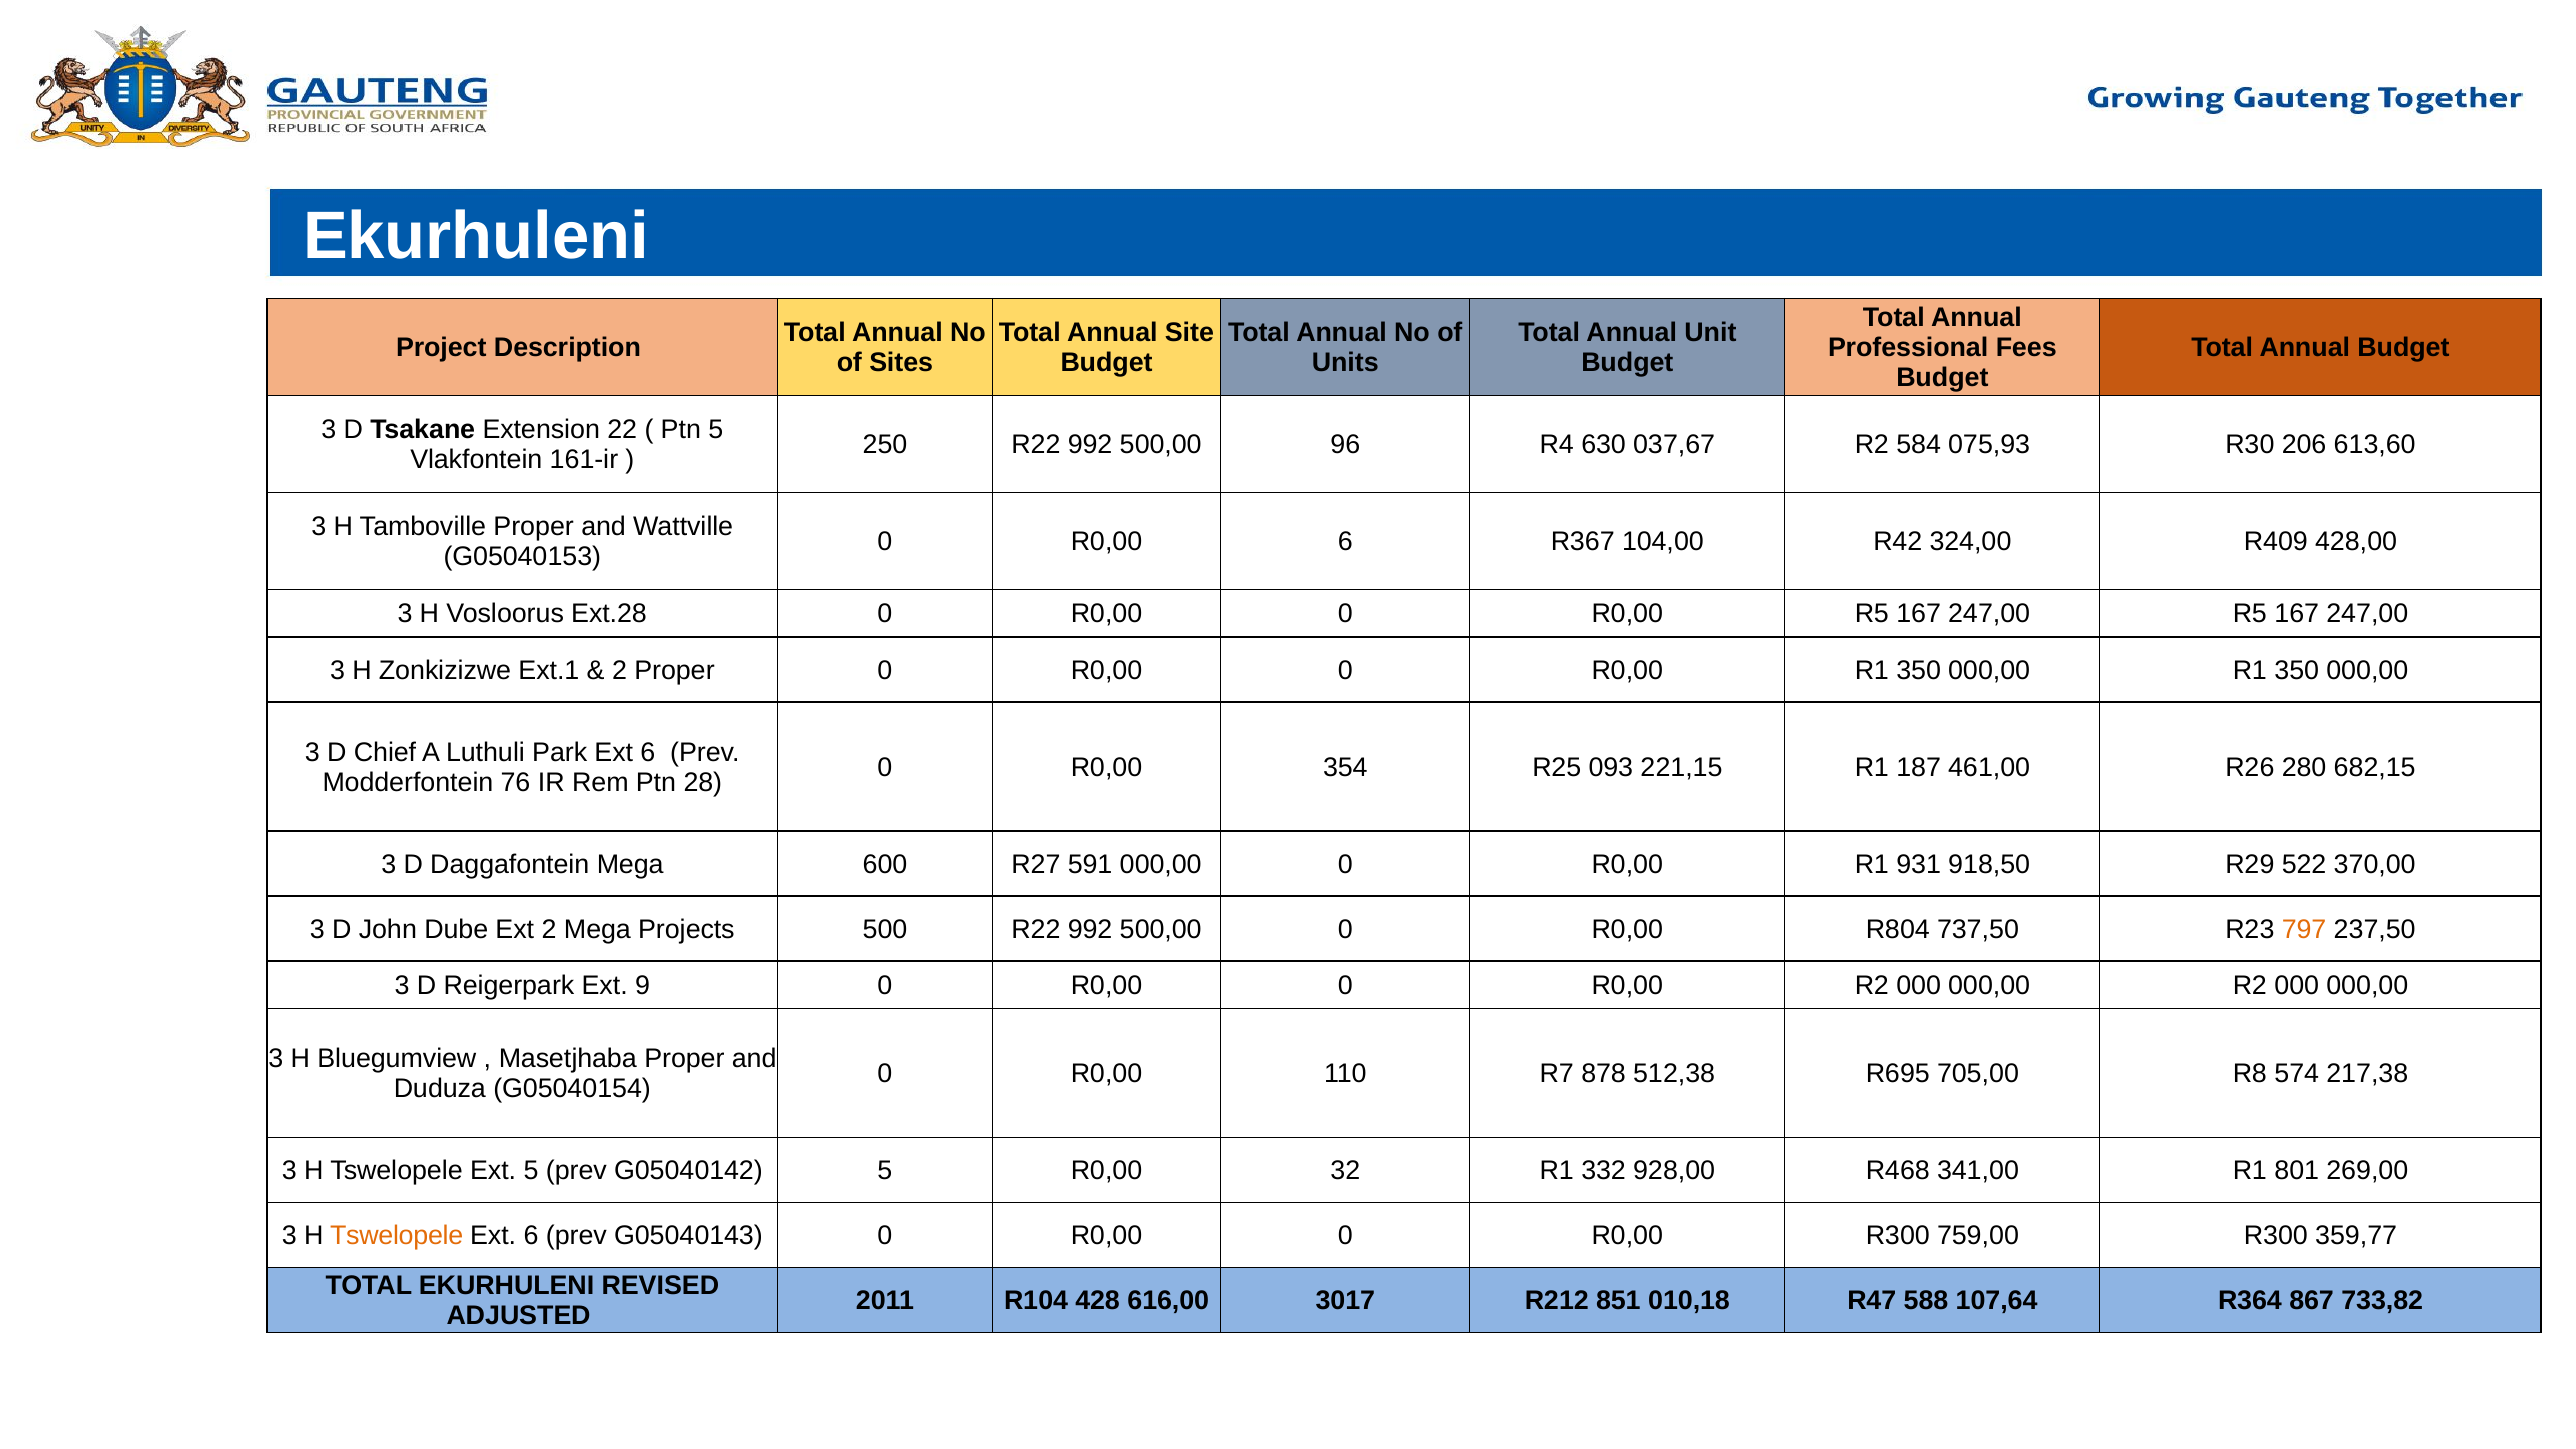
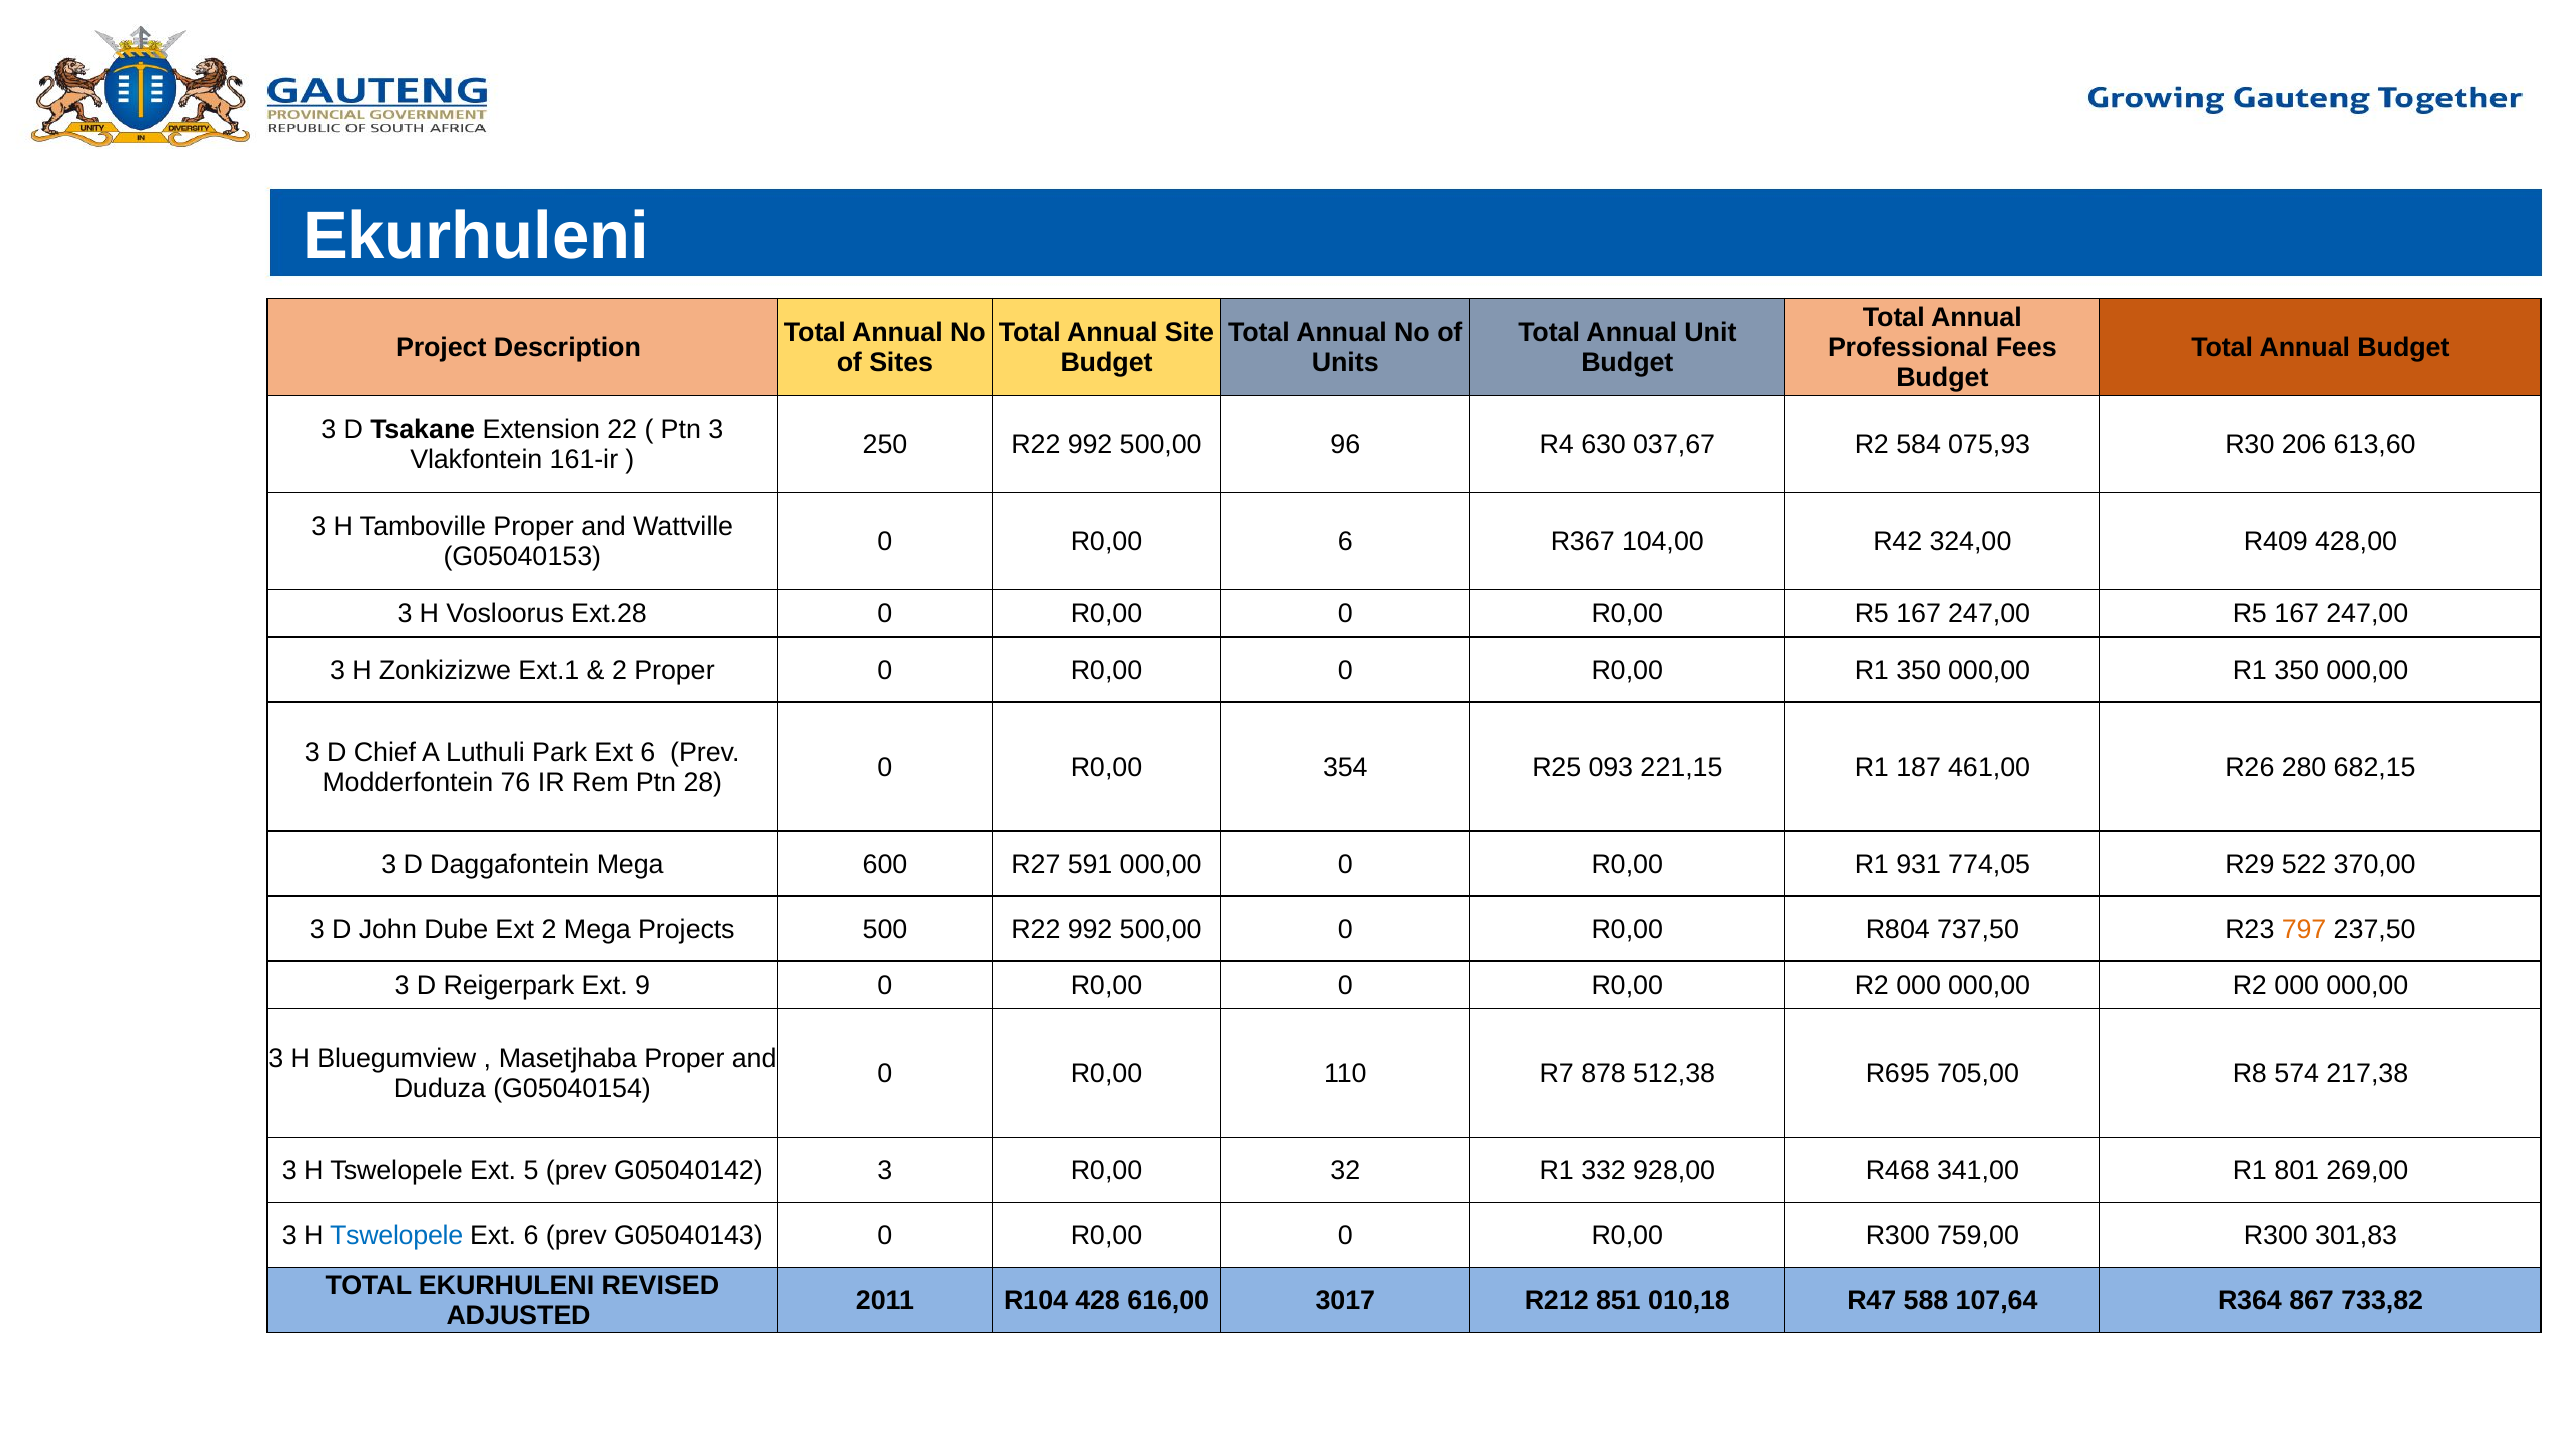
Ptn 5: 5 -> 3
918,50: 918,50 -> 774,05
G05040142 5: 5 -> 3
Tswelopele at (397, 1236) colour: orange -> blue
359,77: 359,77 -> 301,83
